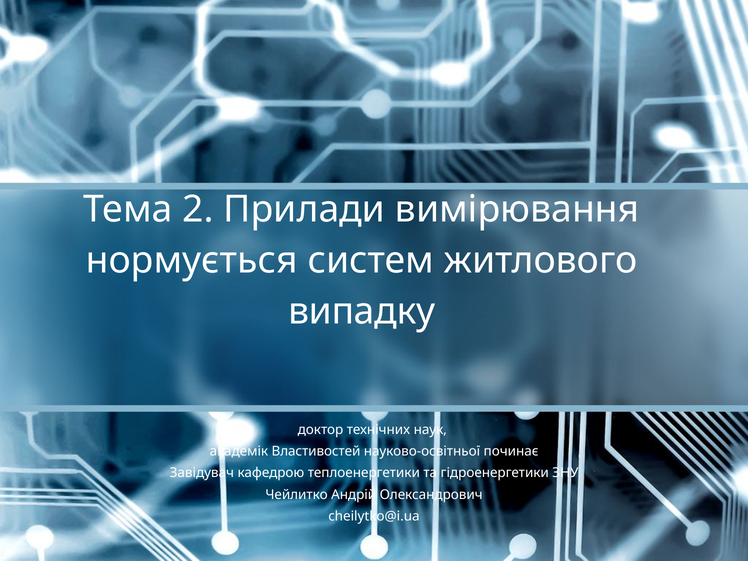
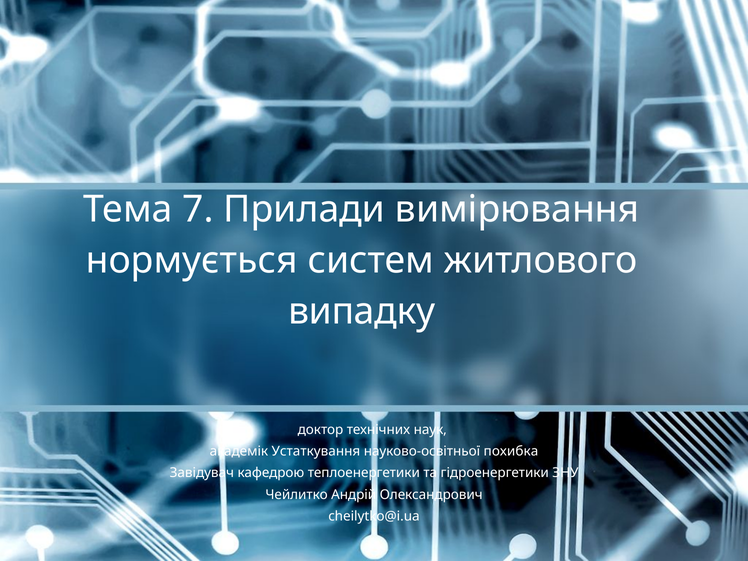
2: 2 -> 7
Властивостей: Властивостей -> Устаткування
починає: починає -> похибка
